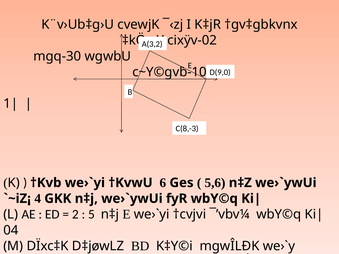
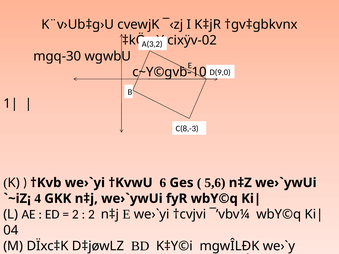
5 at (91, 215): 5 -> 2
